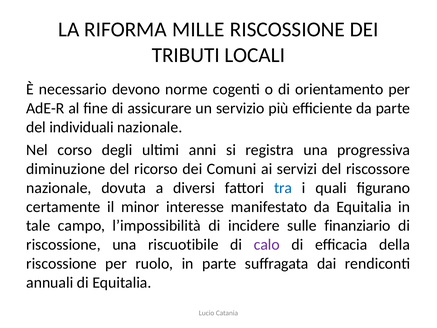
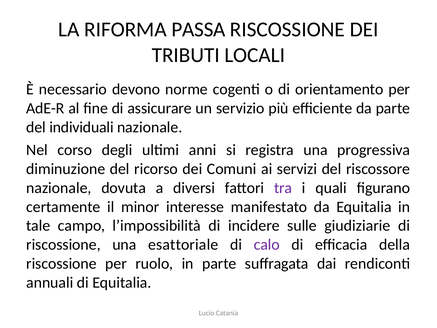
MILLE: MILLE -> PASSA
tra colour: blue -> purple
finanziario: finanziario -> giudiziarie
riscuotibile: riscuotibile -> esattoriale
